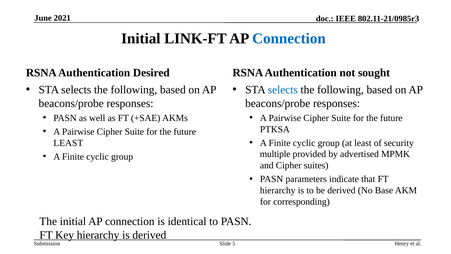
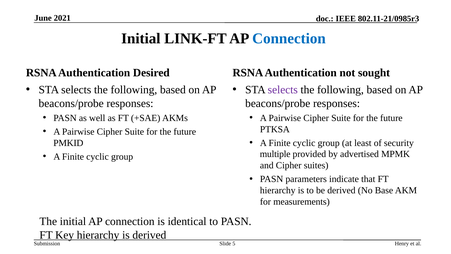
selects at (283, 90) colour: blue -> purple
LEAST at (68, 143): LEAST -> PMKID
corresponding: corresponding -> measurements
